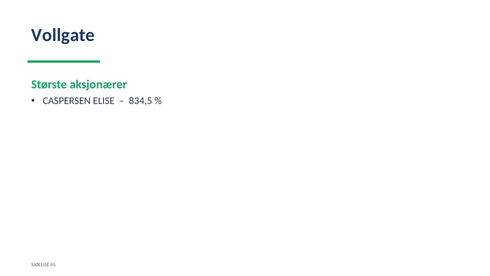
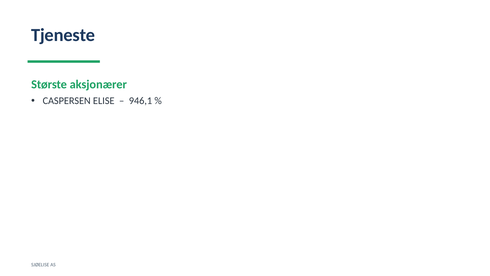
Vollgate: Vollgate -> Tjeneste
834,5: 834,5 -> 946,1
